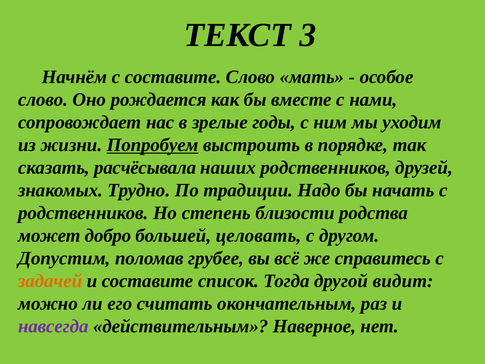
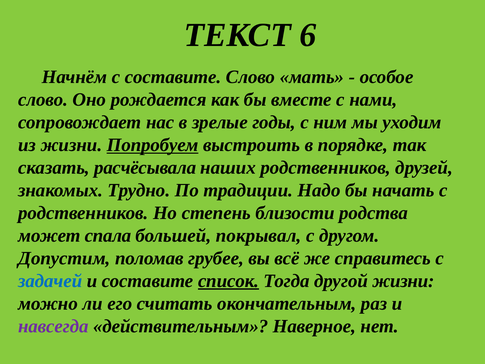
3: 3 -> 6
добро: добро -> спала
целовать: целовать -> покрывал
задачей colour: orange -> blue
список underline: none -> present
другой видит: видит -> жизни
